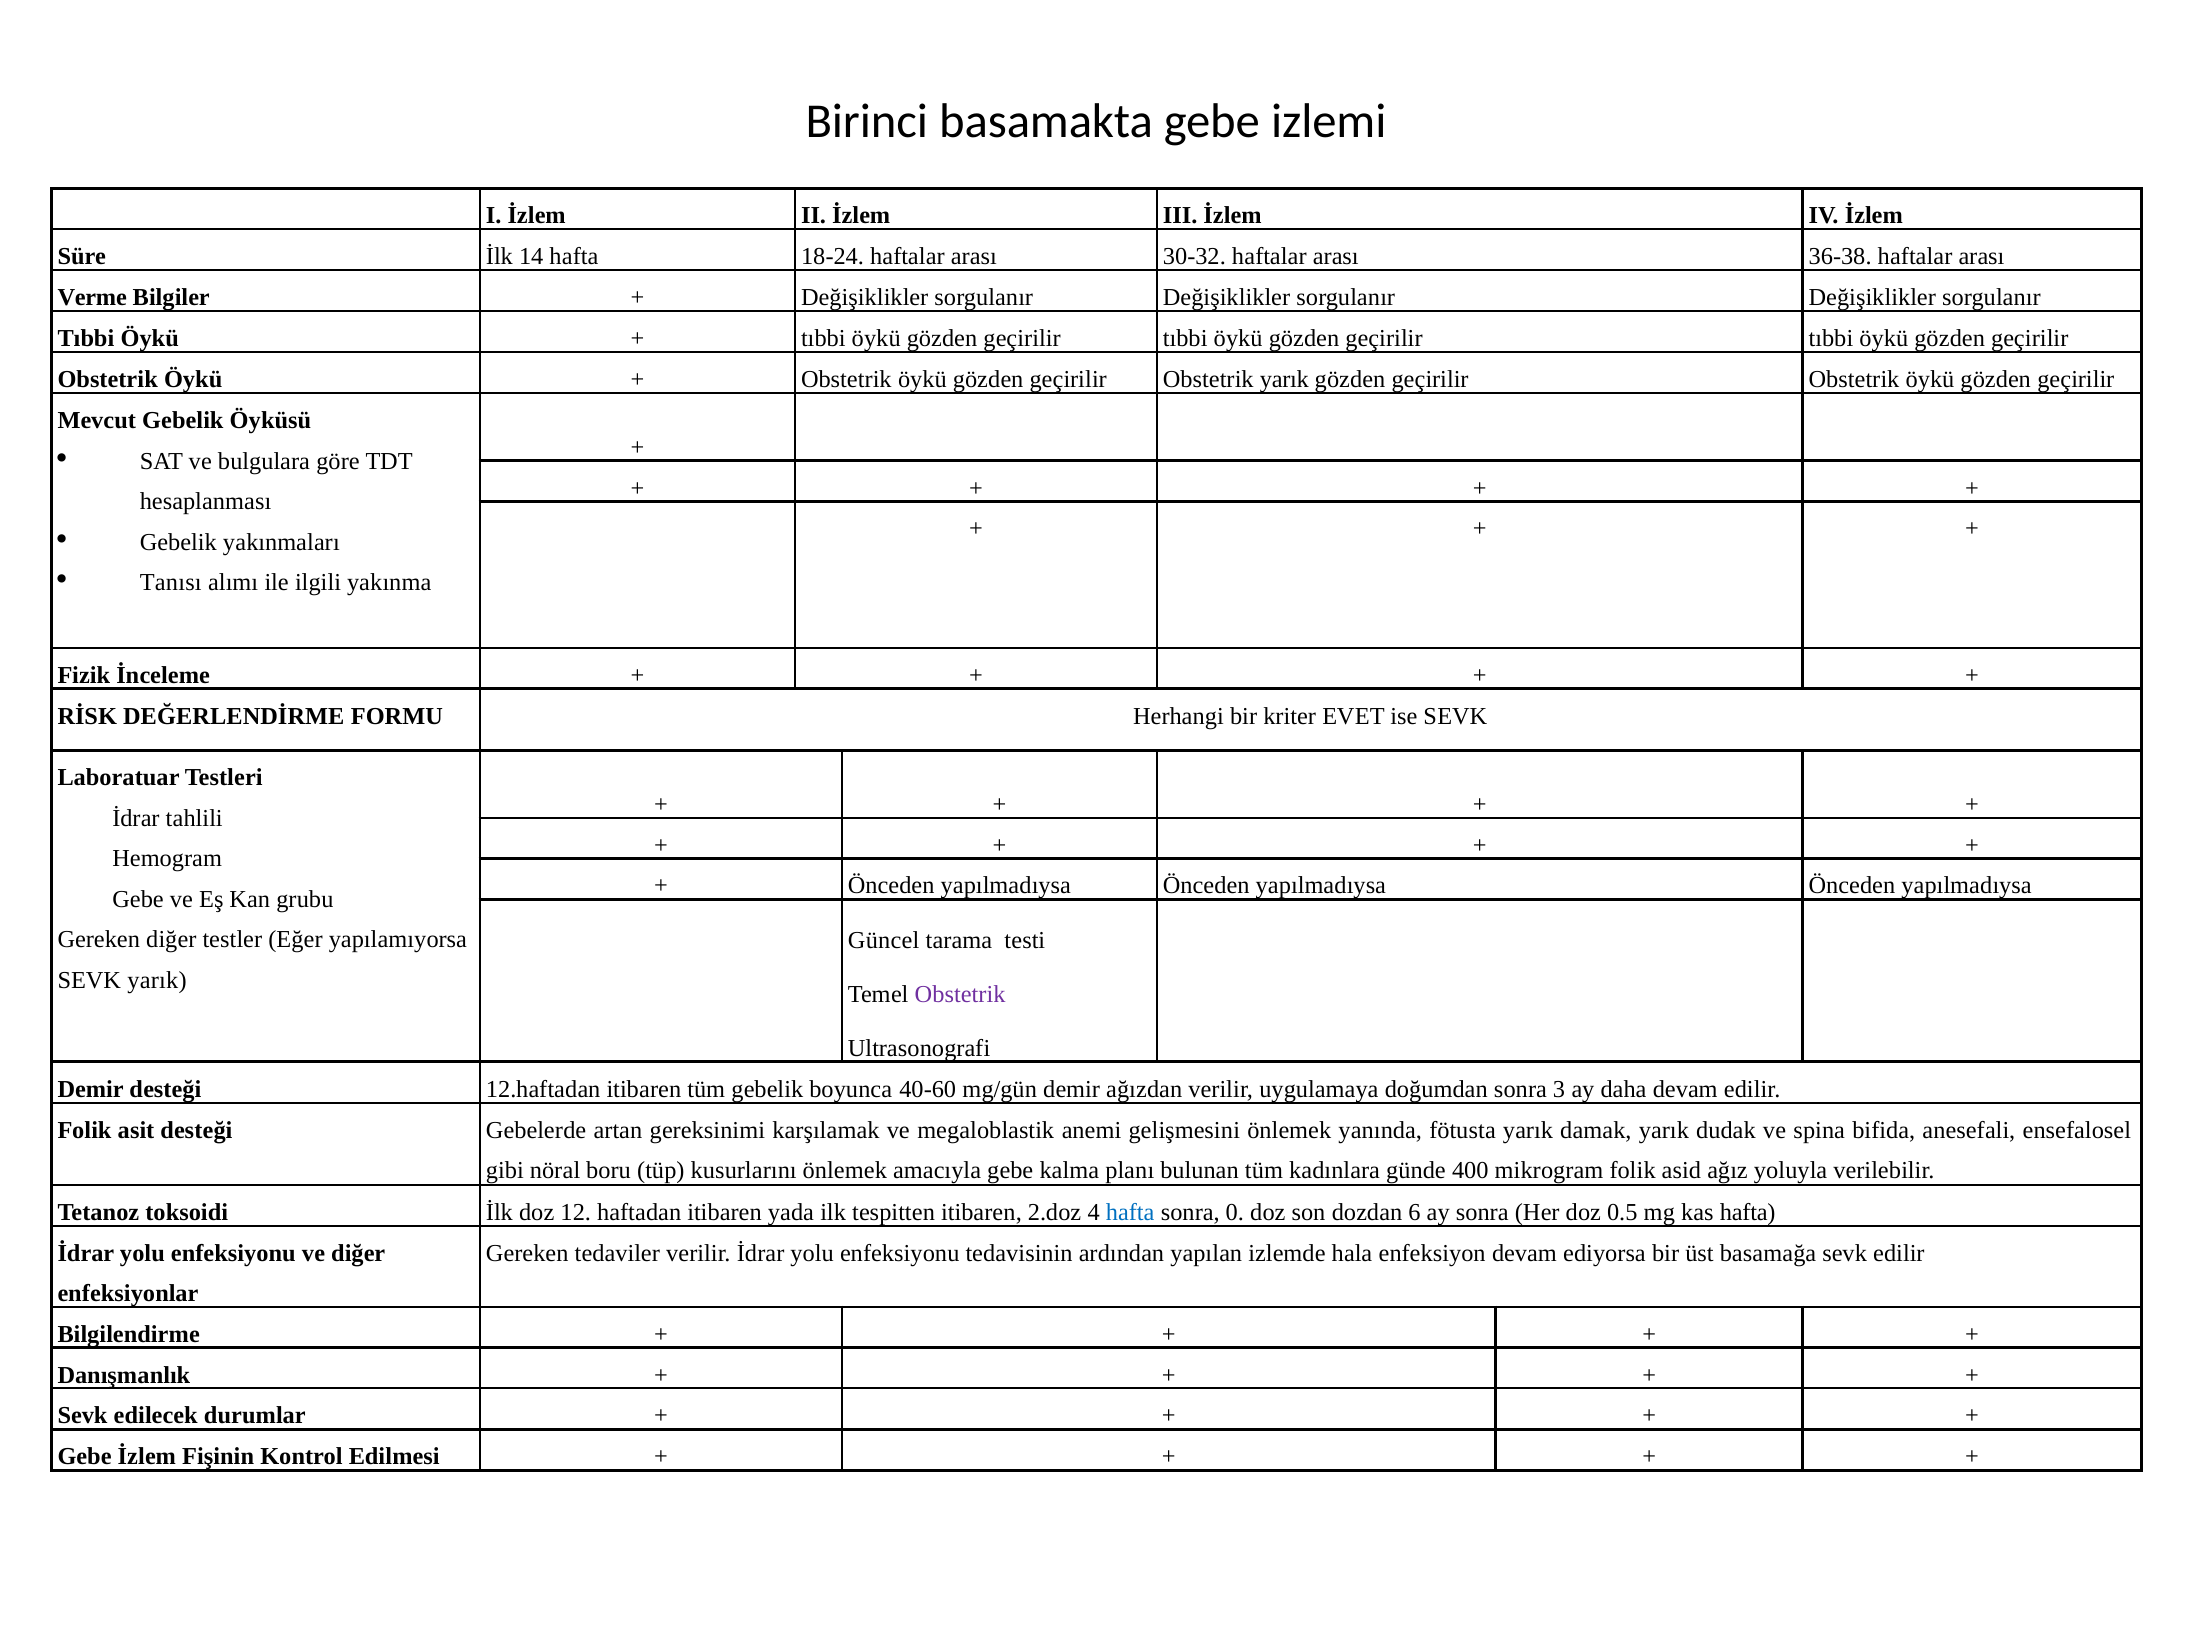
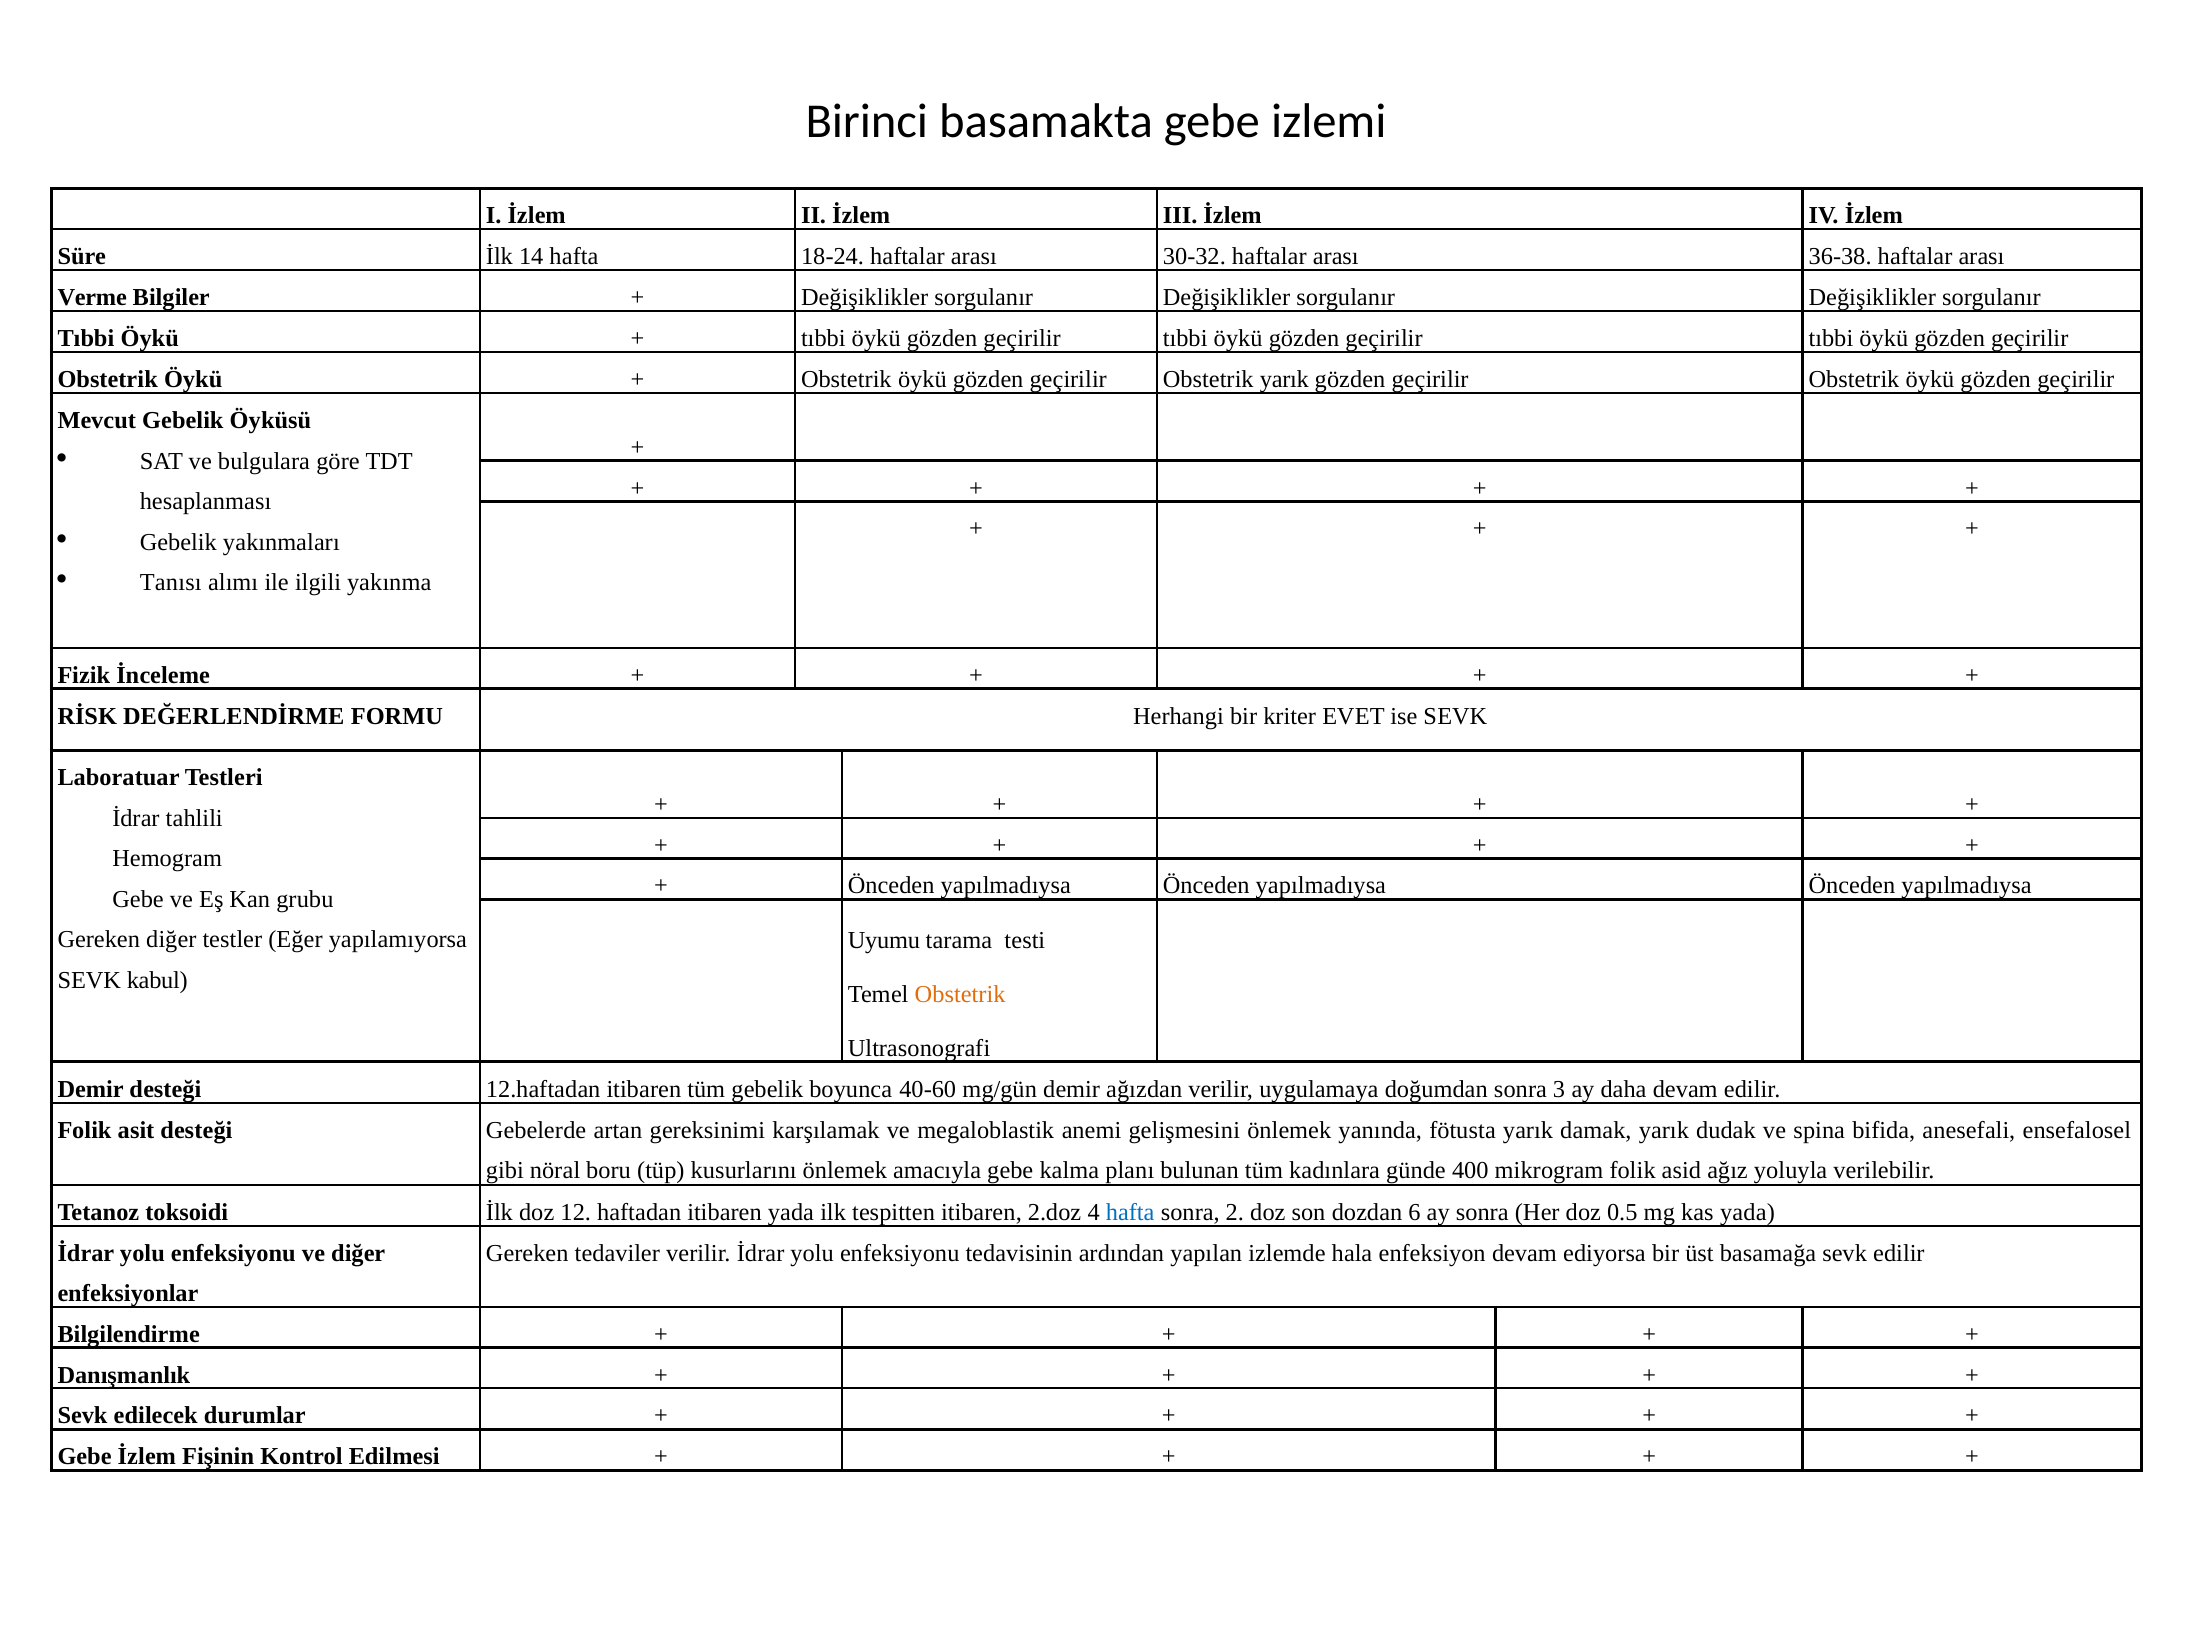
Güncel: Güncel -> Uyumu
SEVK yarık: yarık -> kabul
Obstetrik at (960, 994) colour: purple -> orange
0: 0 -> 2
kas hafta: hafta -> yada
